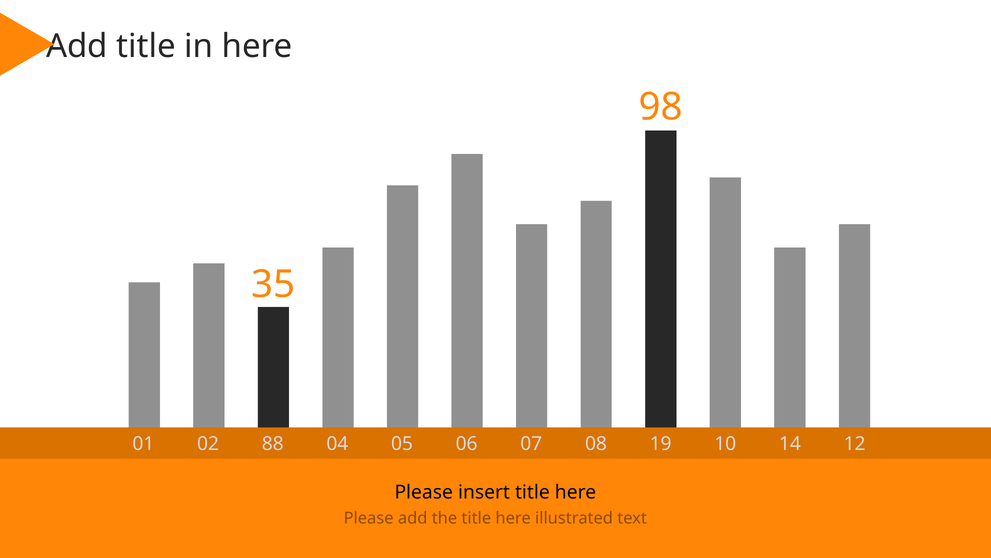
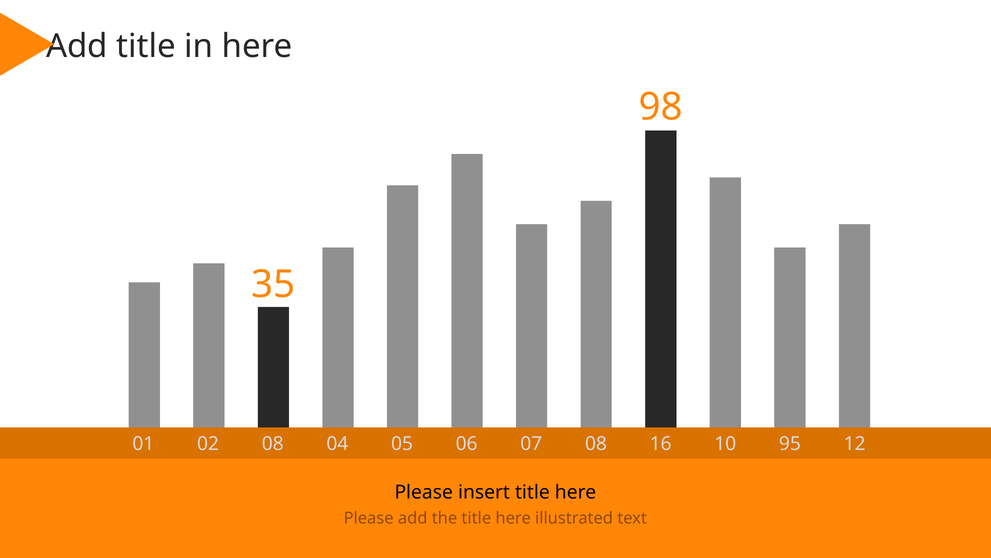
02 88: 88 -> 08
19: 19 -> 16
14: 14 -> 95
